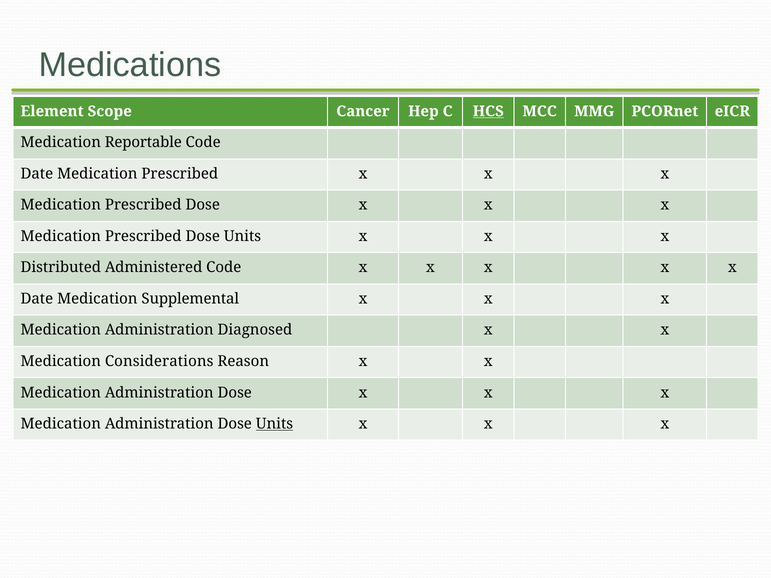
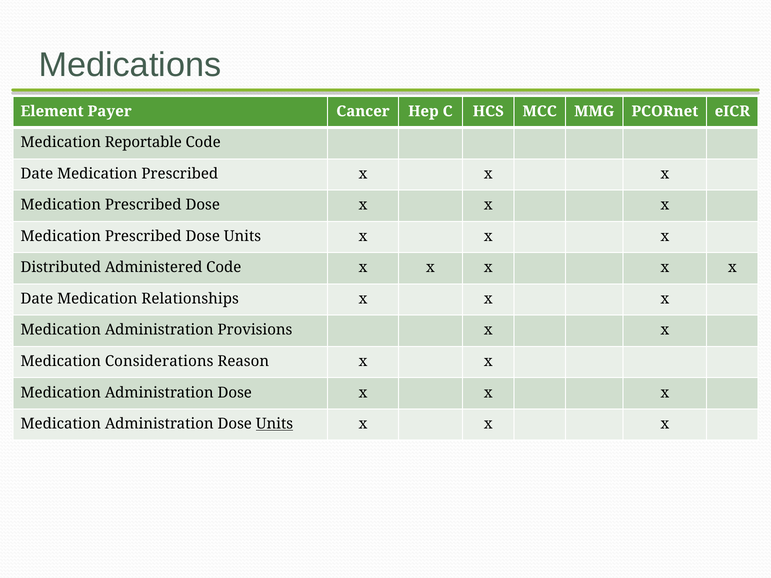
Scope: Scope -> Payer
HCS underline: present -> none
Supplemental: Supplemental -> Relationships
Diagnosed: Diagnosed -> Provisions
